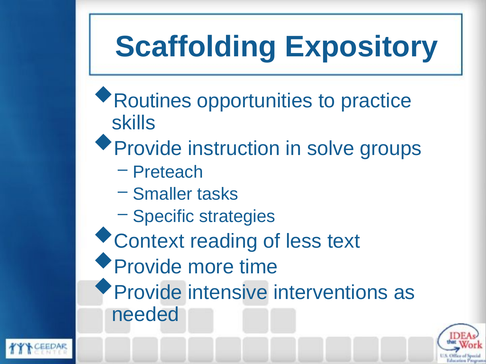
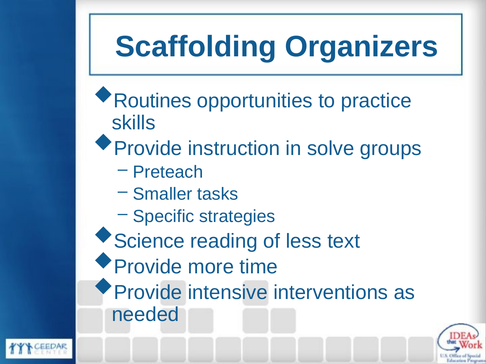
Expository: Expository -> Organizers
Context: Context -> Science
